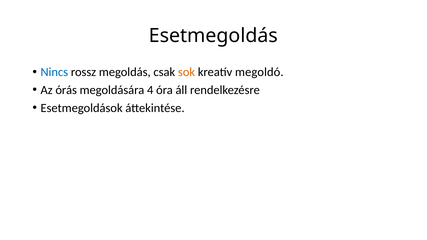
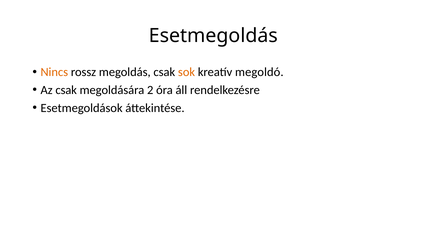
Nincs colour: blue -> orange
Az órás: órás -> csak
4: 4 -> 2
